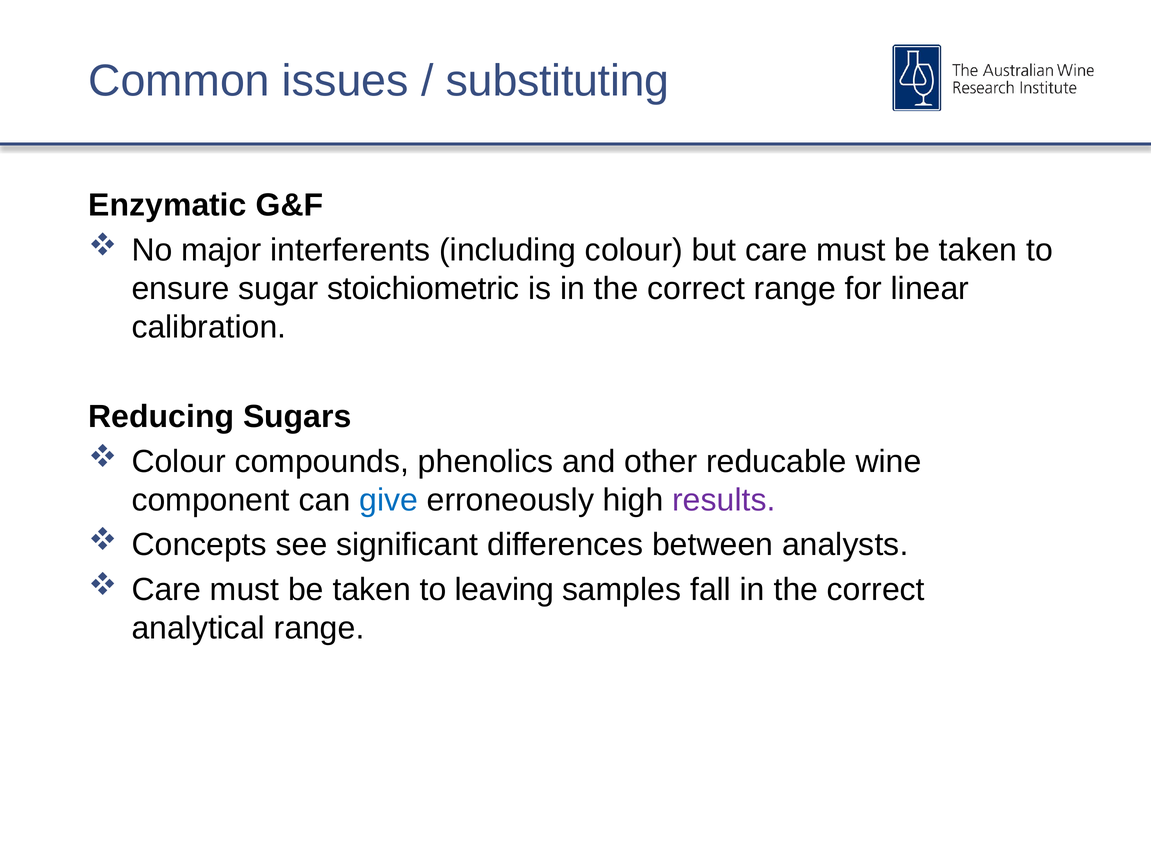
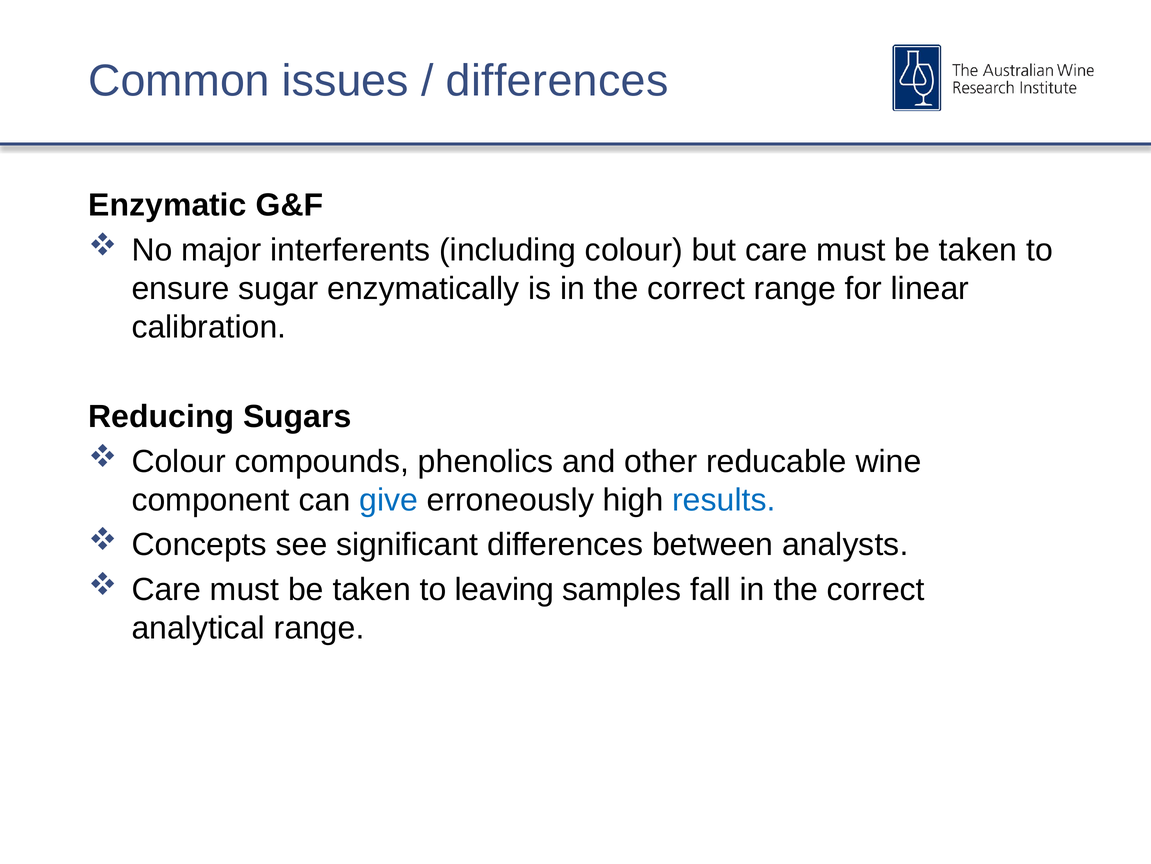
substituting at (558, 81): substituting -> differences
stoichiometric: stoichiometric -> enzymatically
results colour: purple -> blue
